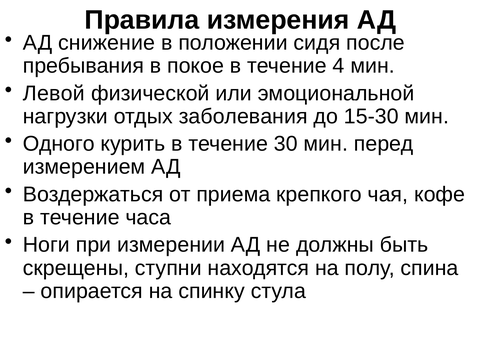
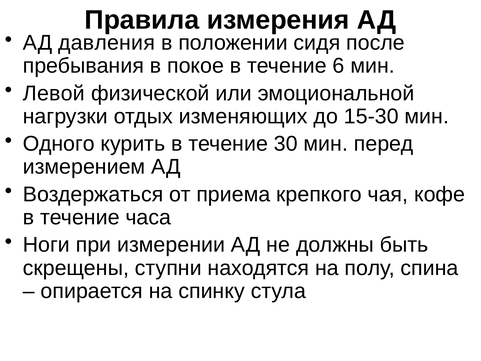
снижение: снижение -> давления
4: 4 -> 6
заболевания: заболевания -> изменяющих
